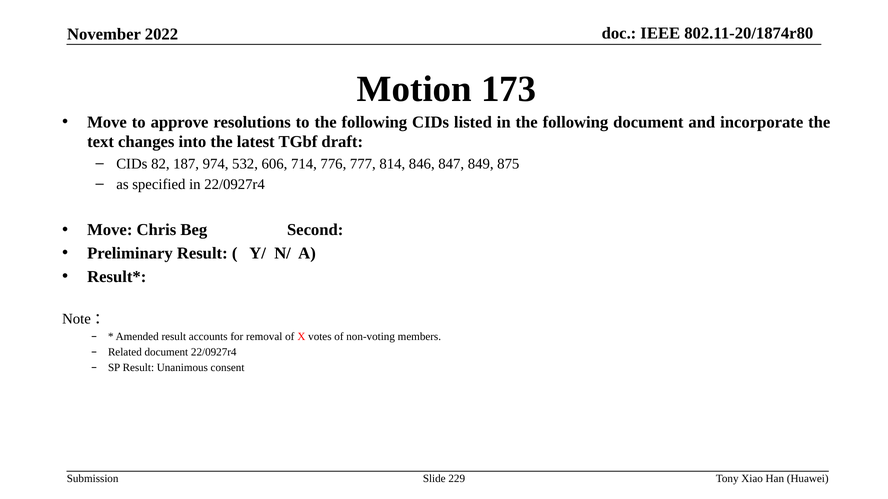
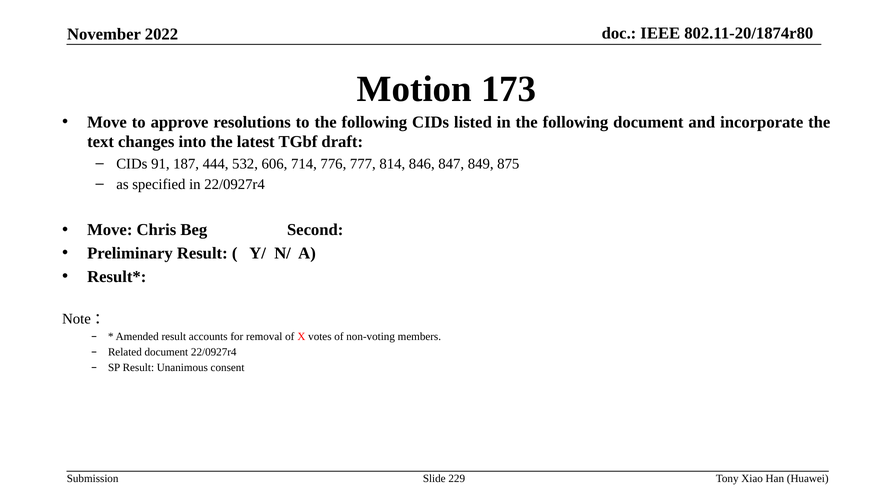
82: 82 -> 91
974: 974 -> 444
